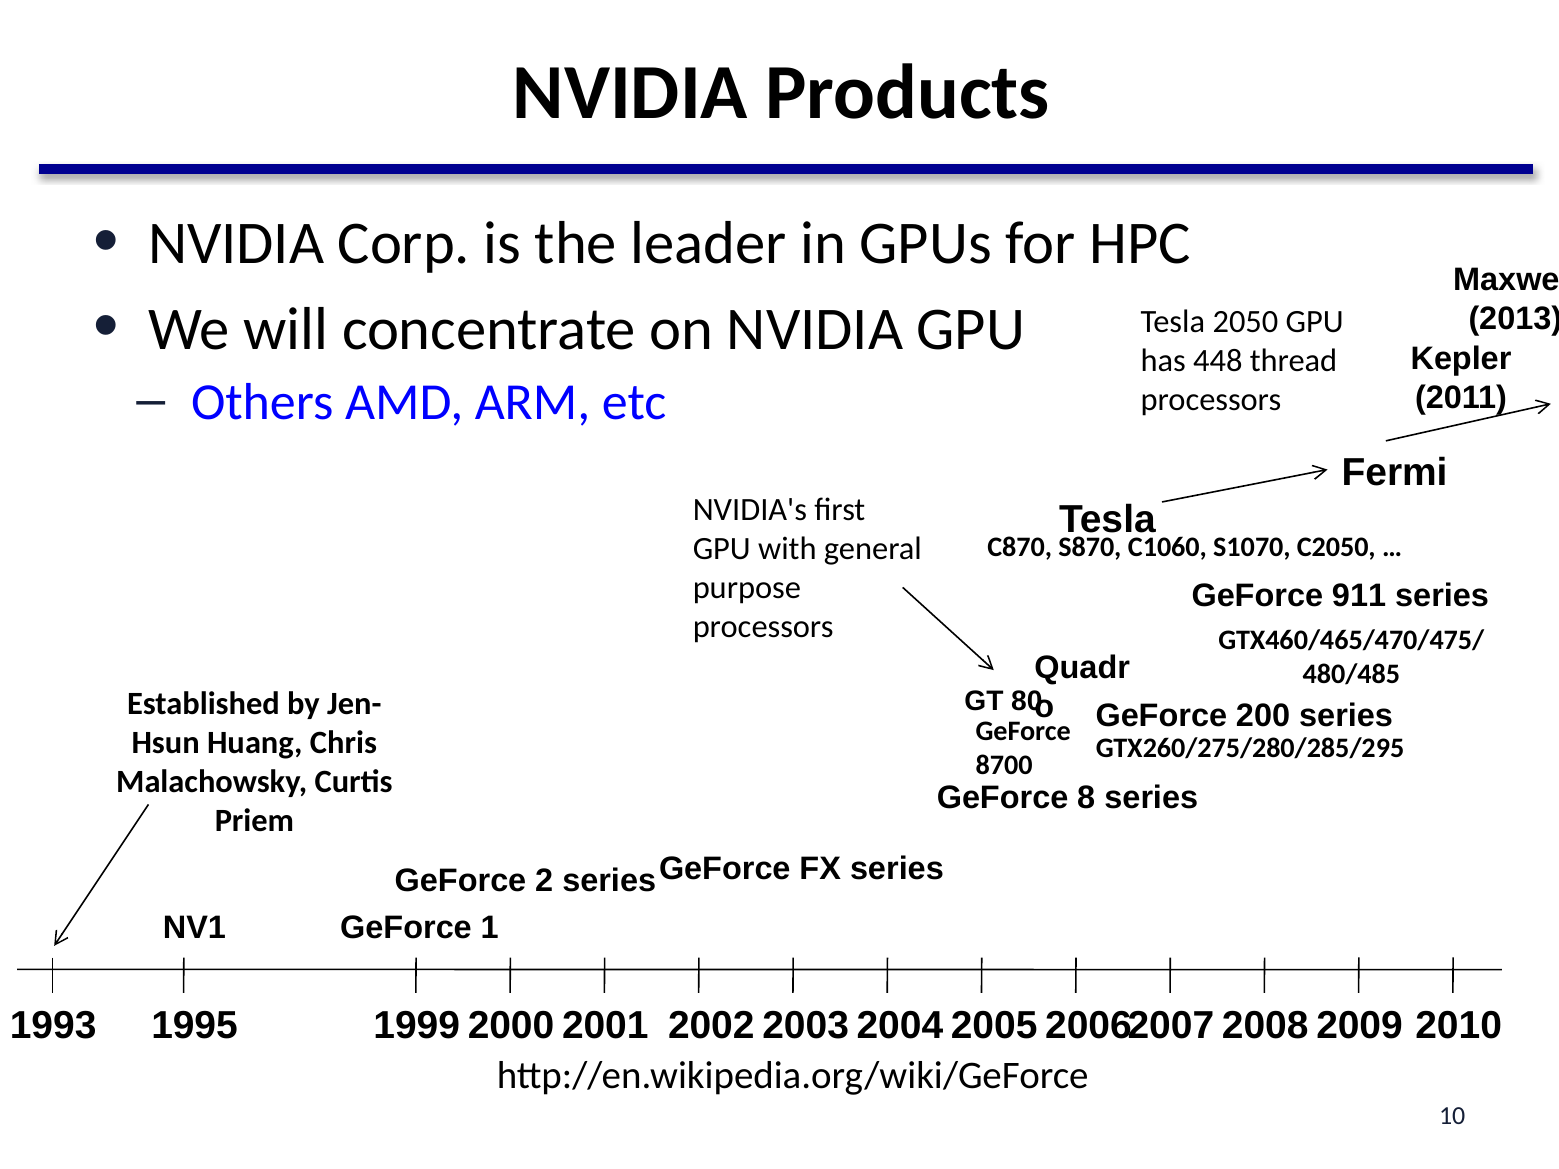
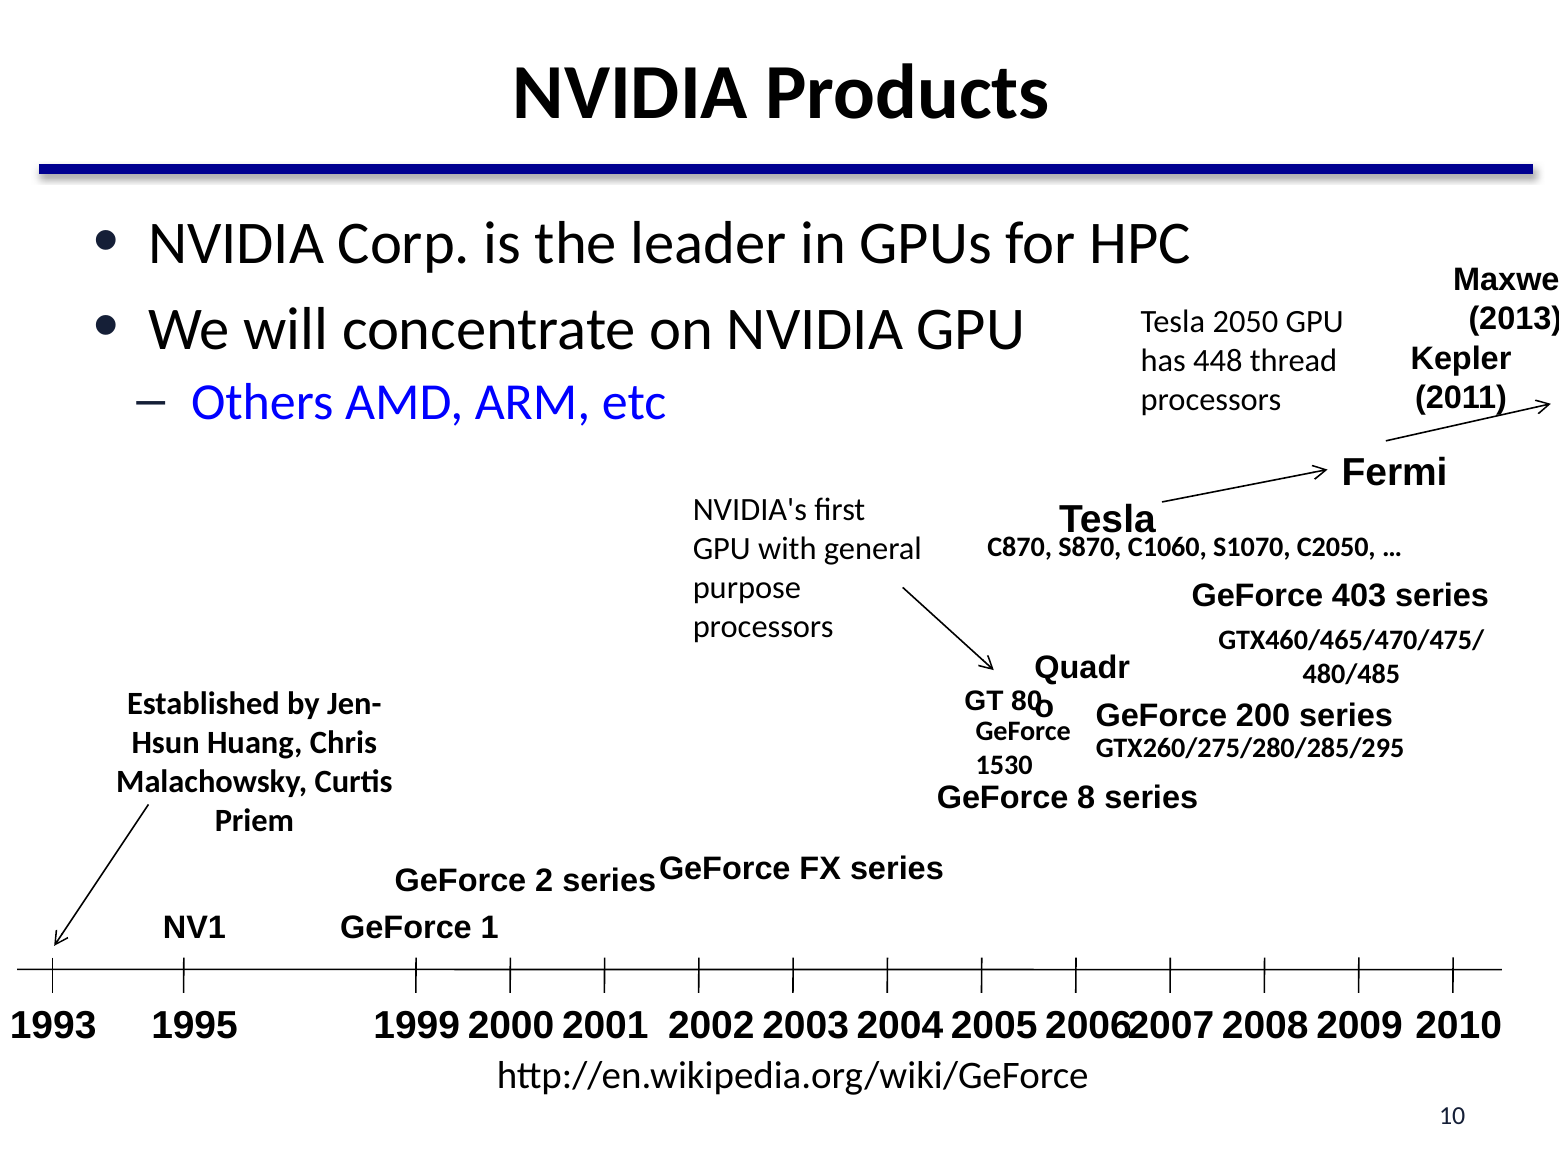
911: 911 -> 403
8700: 8700 -> 1530
